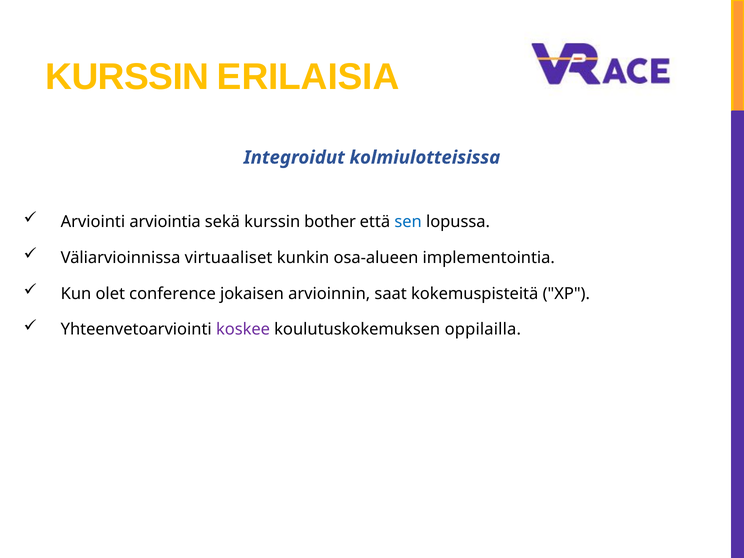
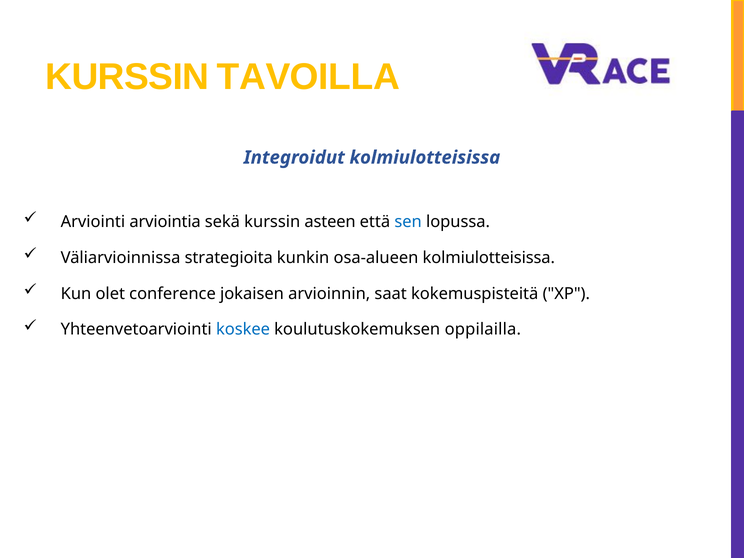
ERILAISIA: ERILAISIA -> TAVOILLA
bother: bother -> asteen
virtuaaliset: virtuaaliset -> strategioita
osa-alueen implementointia: implementointia -> kolmiulotteisissa
koskee colour: purple -> blue
